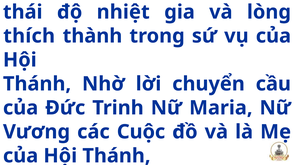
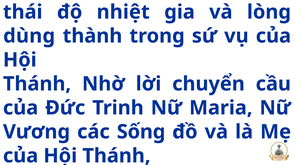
thích: thích -> dùng
Cuộc: Cuộc -> Sống
